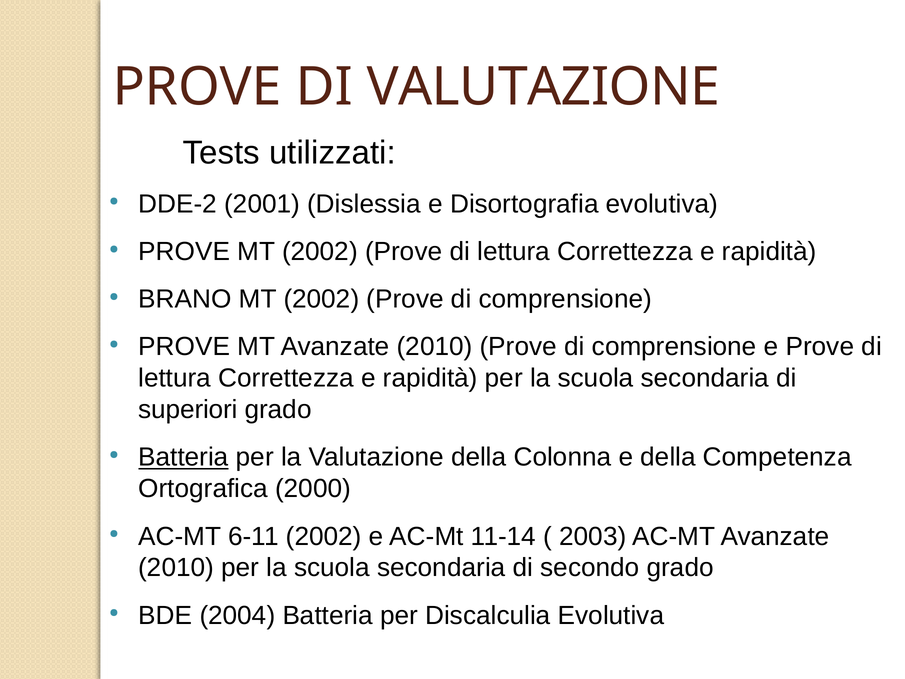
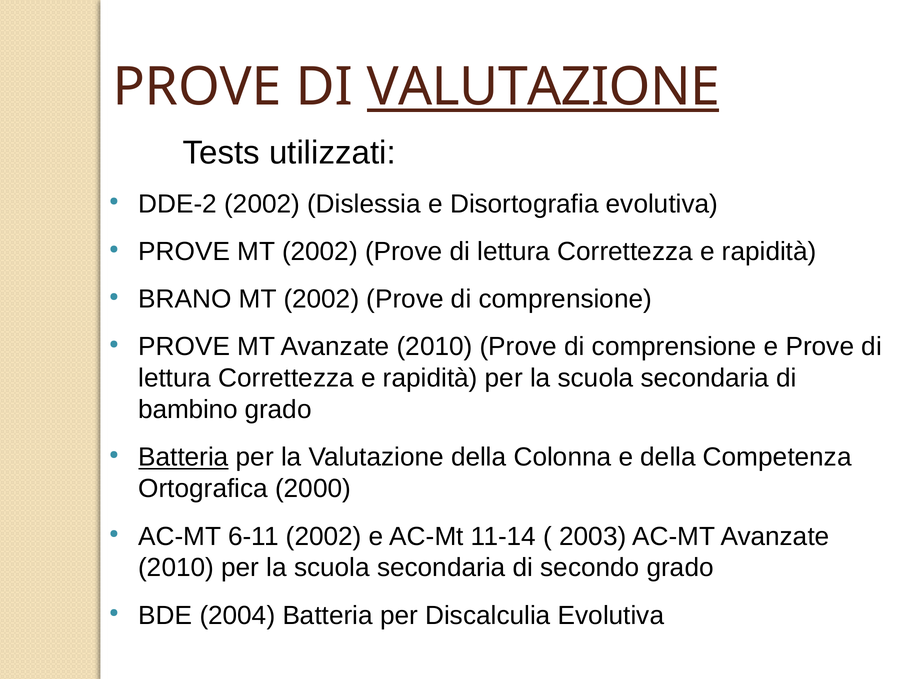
VALUTAZIONE at (543, 87) underline: none -> present
DDE-2 2001: 2001 -> 2002
superiori: superiori -> bambino
